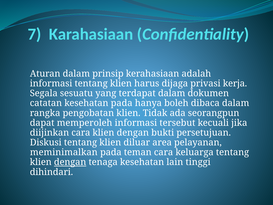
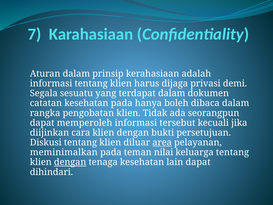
kerja: kerja -> demi
area underline: none -> present
teman cara: cara -> nilai
lain tinggi: tinggi -> dapat
